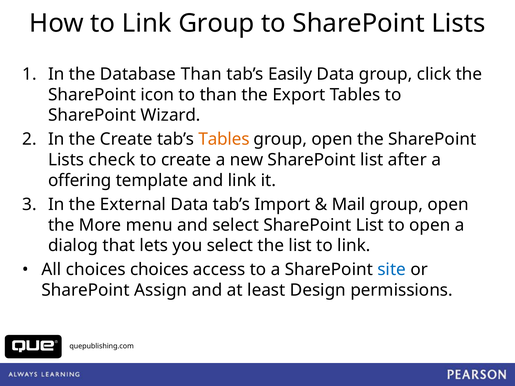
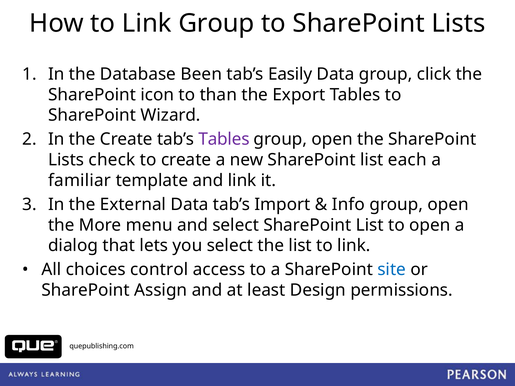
Database Than: Than -> Been
Tables at (224, 139) colour: orange -> purple
after: after -> each
offering: offering -> familiar
Mail: Mail -> Info
choices choices: choices -> control
